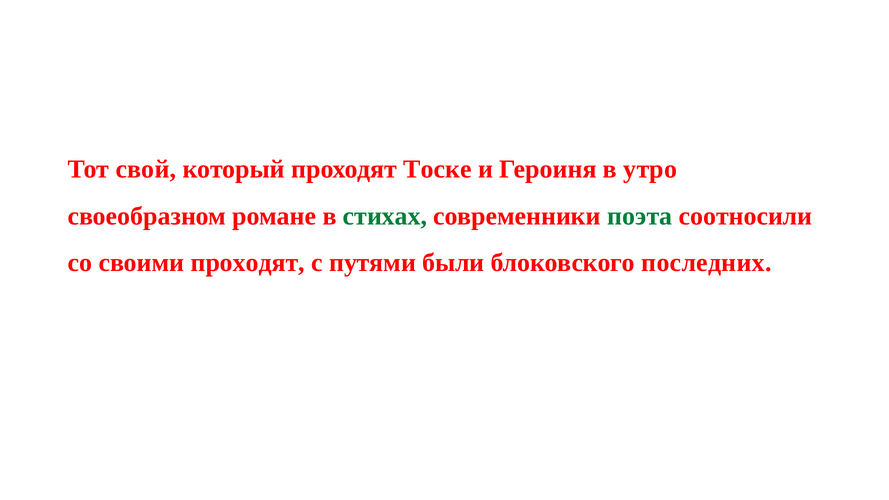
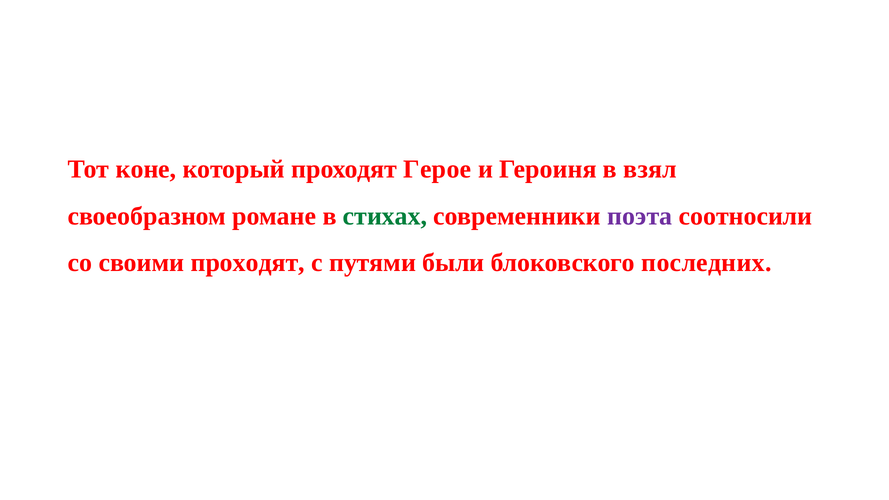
свой: свой -> коне
Тоске: Тоске -> Герое
утро: утро -> взял
поэта colour: green -> purple
